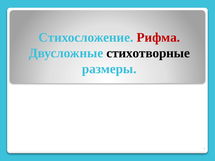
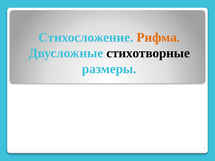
Рифма colour: red -> orange
